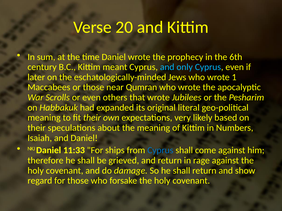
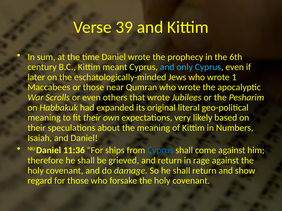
20: 20 -> 39
11:33: 11:33 -> 11:36
